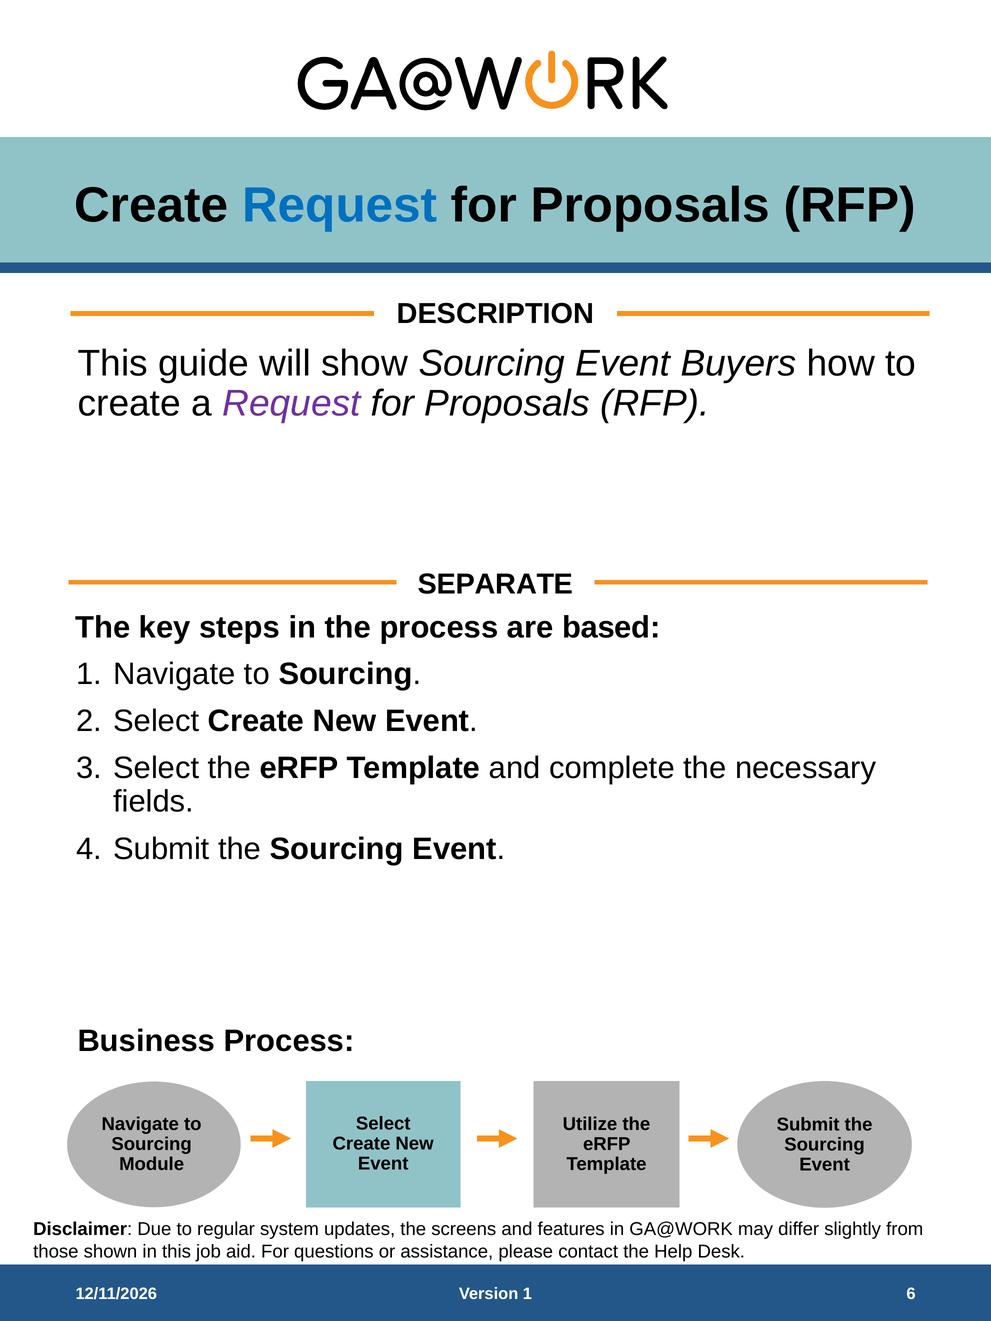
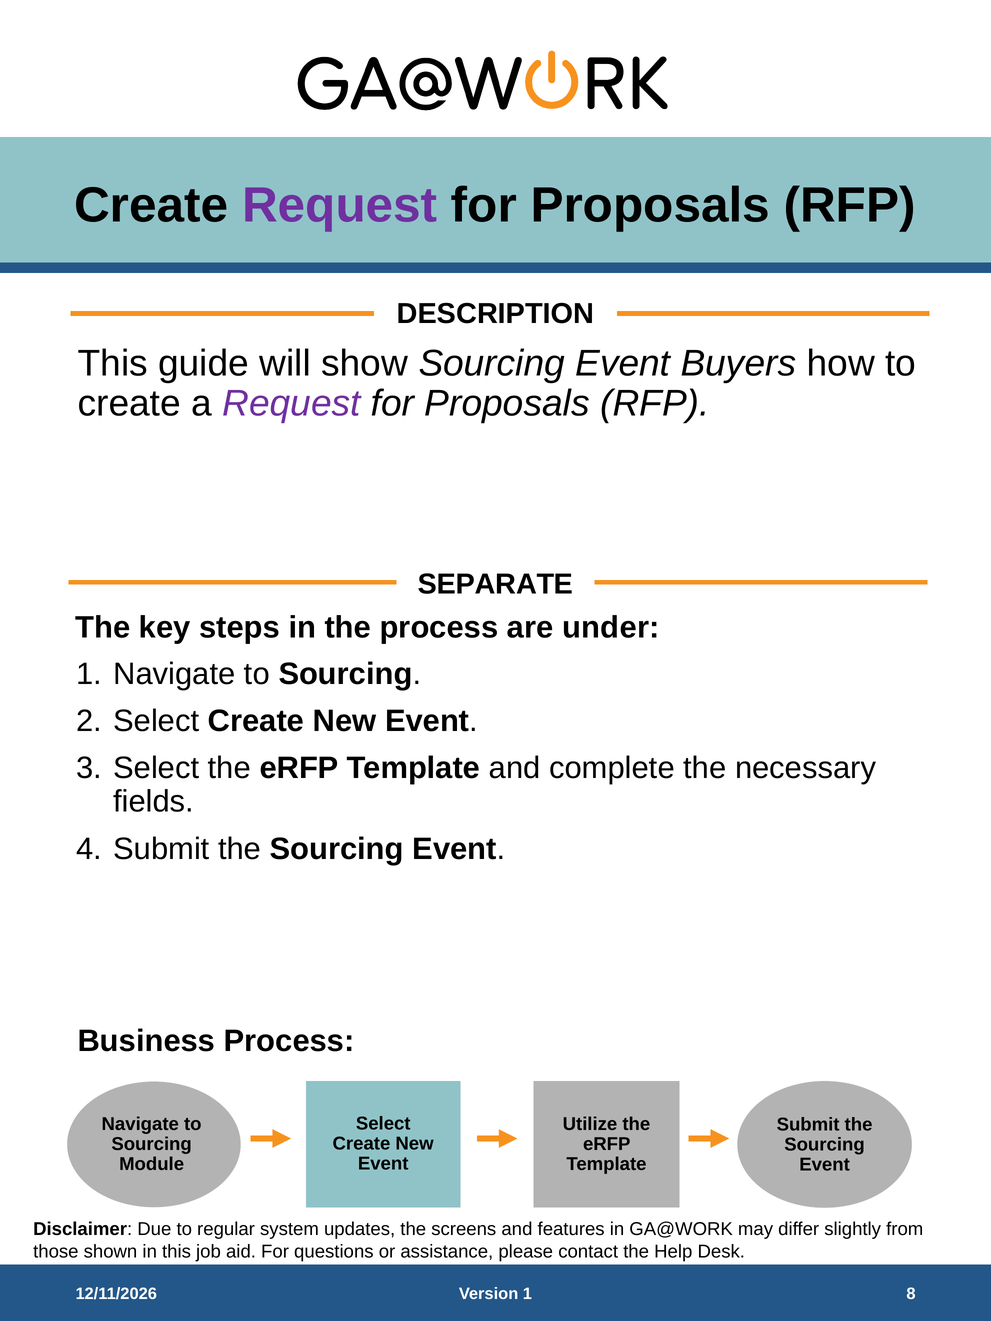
Request at (340, 205) colour: blue -> purple
based: based -> under
6: 6 -> 8
